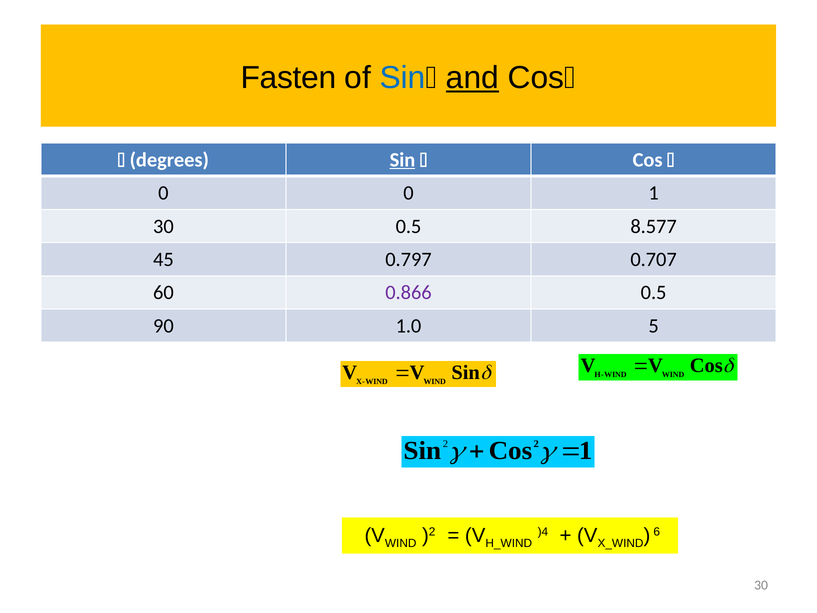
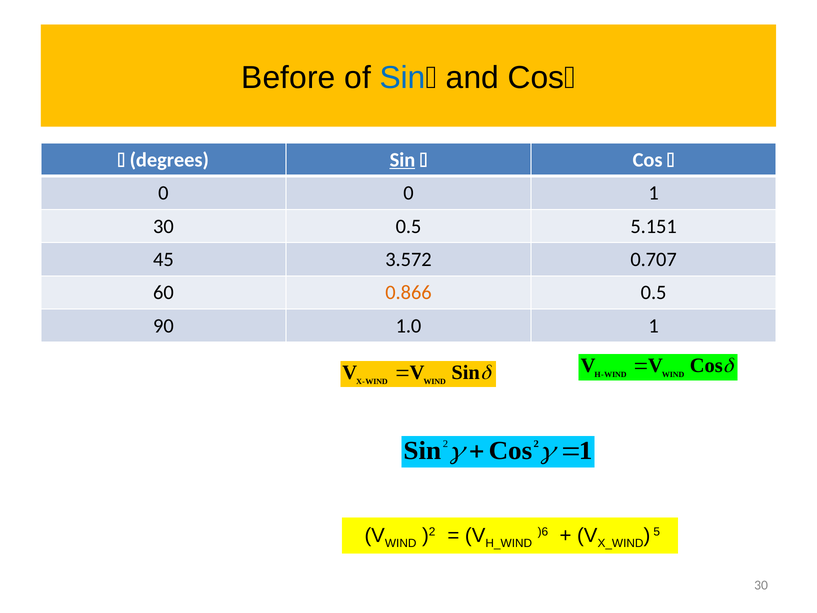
Fasten: Fasten -> Before
and underline: present -> none
8.577: 8.577 -> 5.151
0.797: 0.797 -> 3.572
0.866 colour: purple -> orange
1.0 5: 5 -> 1
)4: )4 -> )6
6: 6 -> 5
